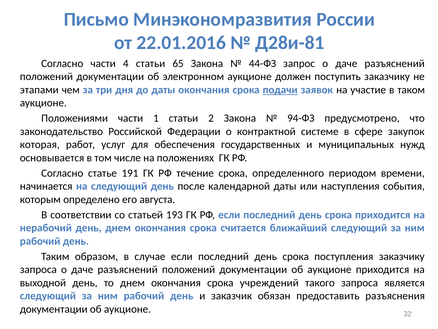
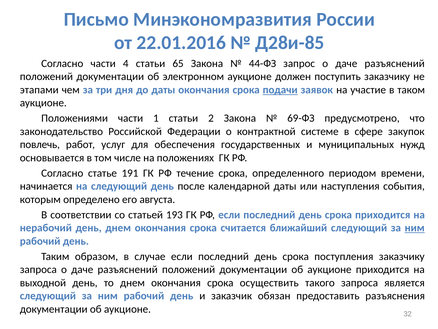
Д28и-81: Д28и-81 -> Д28и-85
94-ФЗ: 94-ФЗ -> 69-ФЗ
которая: которая -> повлечь
ним at (415, 228) underline: none -> present
учреждений: учреждений -> осуществить
